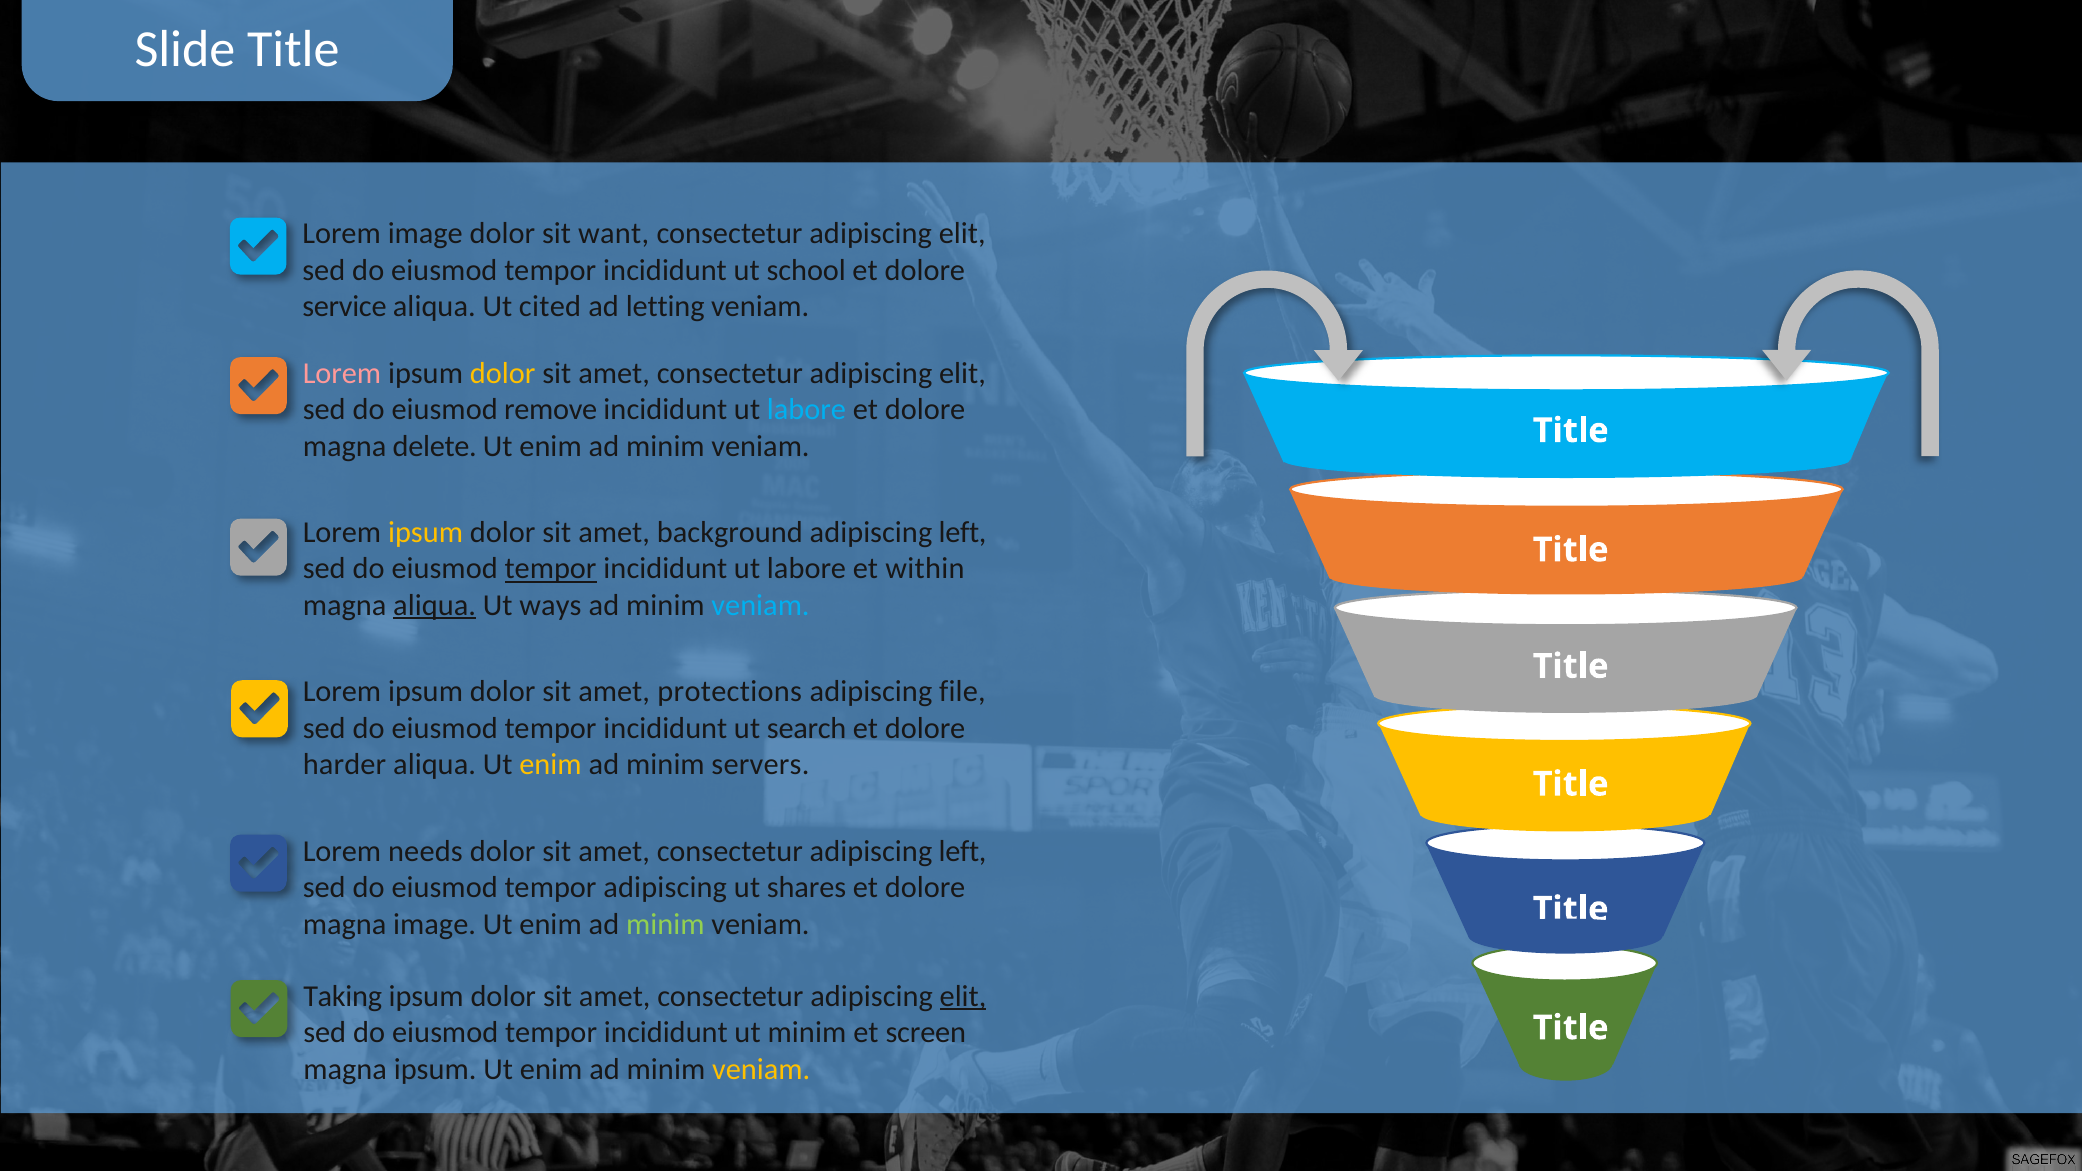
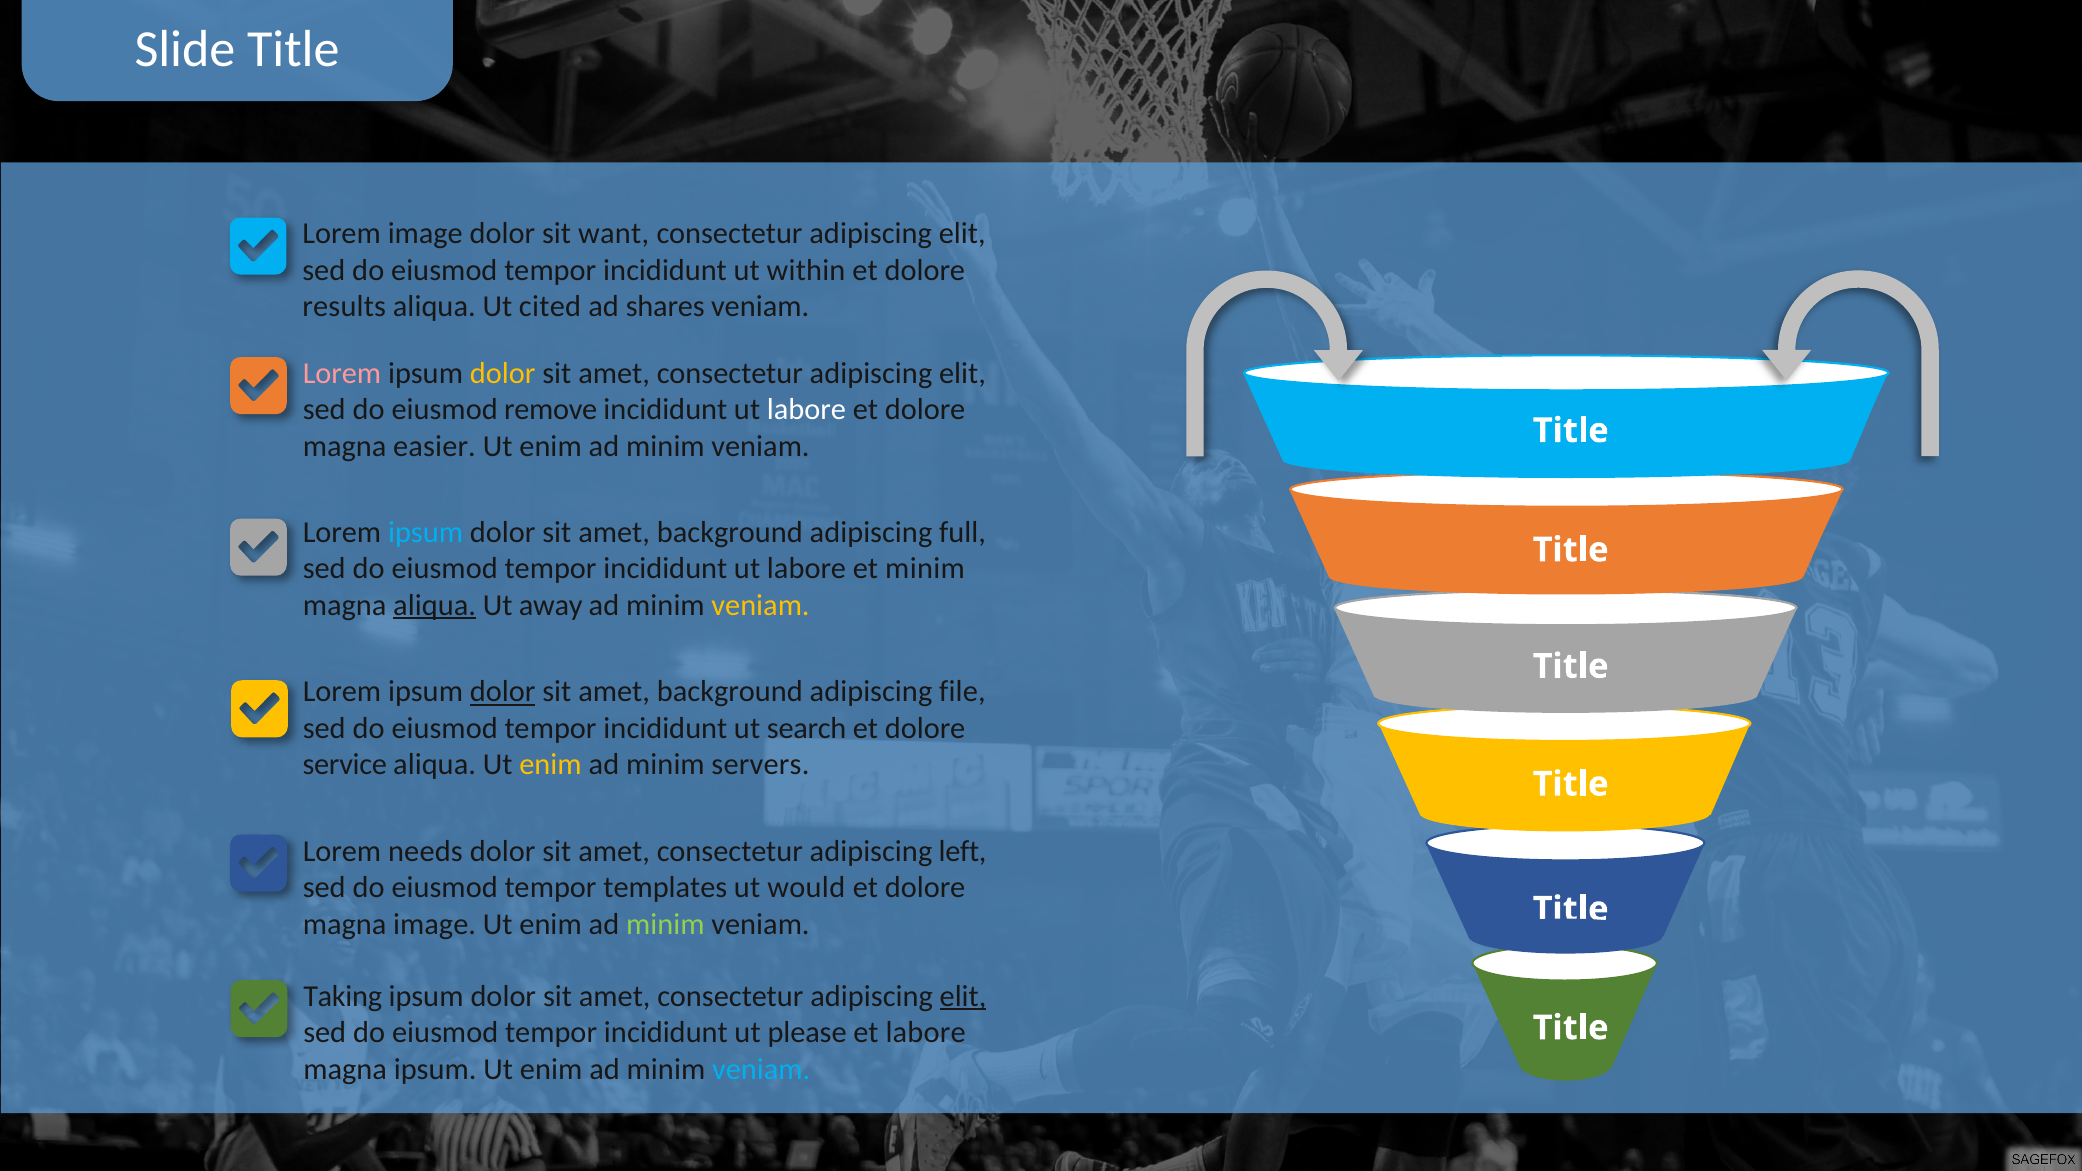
school: school -> within
service: service -> results
letting: letting -> shares
labore at (806, 410) colour: light blue -> white
delete: delete -> easier
ipsum at (426, 533) colour: yellow -> light blue
left at (963, 533): left -> full
tempor at (551, 569) underline: present -> none
et within: within -> minim
ways: ways -> away
veniam at (761, 605) colour: light blue -> yellow
dolor at (503, 692) underline: none -> present
protections at (730, 692): protections -> background
harder: harder -> service
tempor adipiscing: adipiscing -> templates
shares: shares -> would
ut minim: minim -> please
et screen: screen -> labore
veniam at (761, 1069) colour: yellow -> light blue
